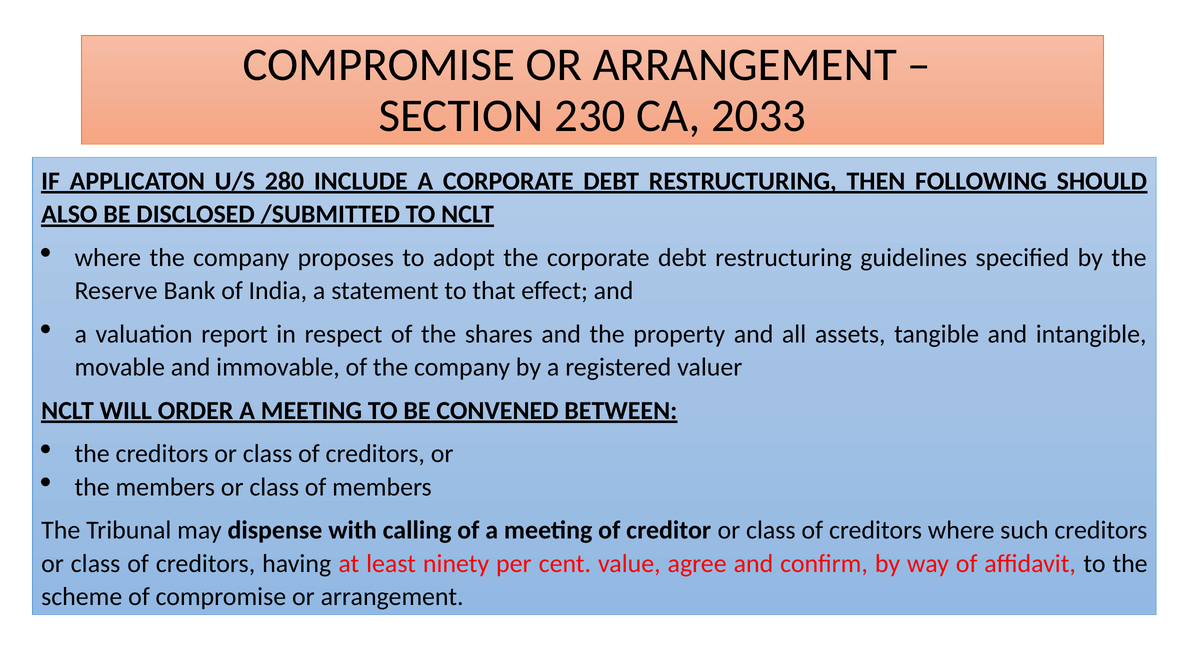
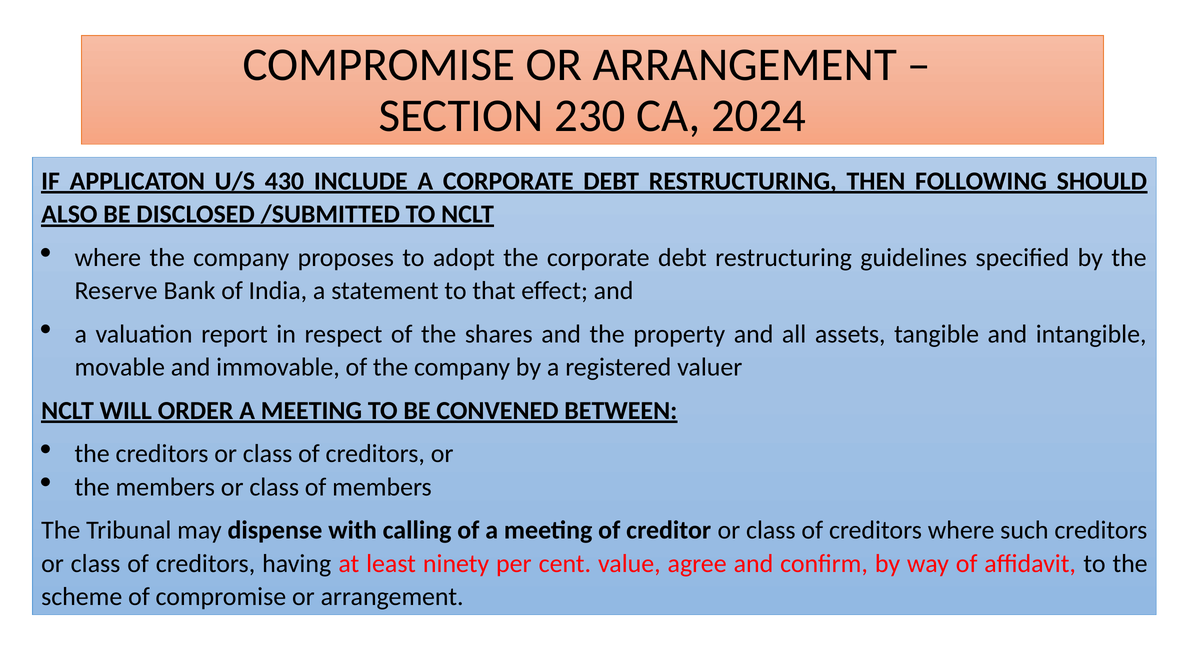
2033: 2033 -> 2024
280: 280 -> 430
